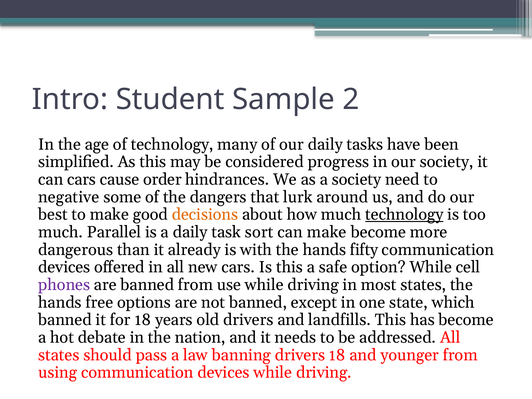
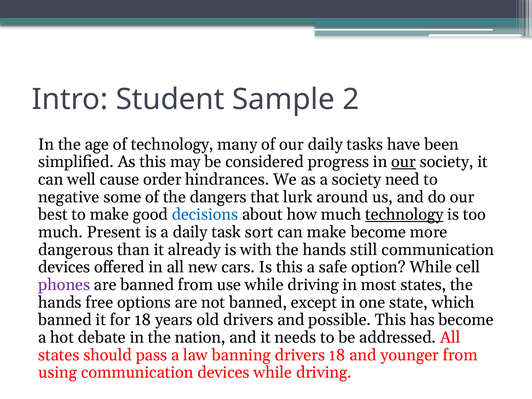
our at (404, 162) underline: none -> present
can cars: cars -> well
decisions colour: orange -> blue
Parallel: Parallel -> Present
fifty: fifty -> still
landfills: landfills -> possible
